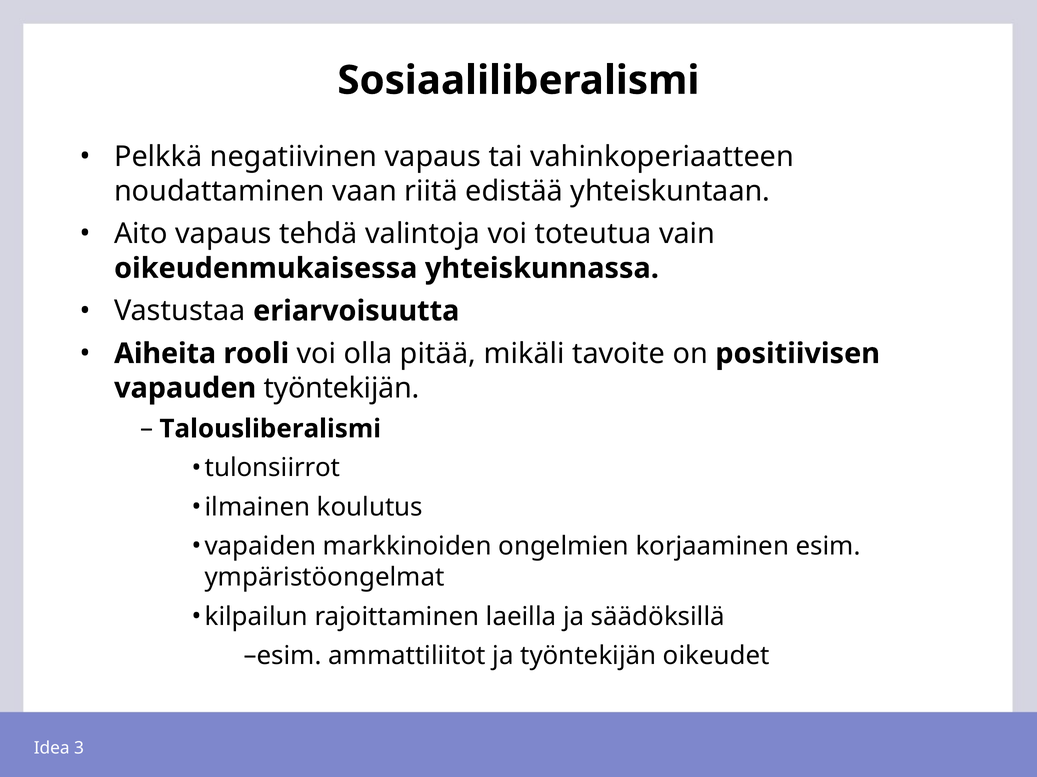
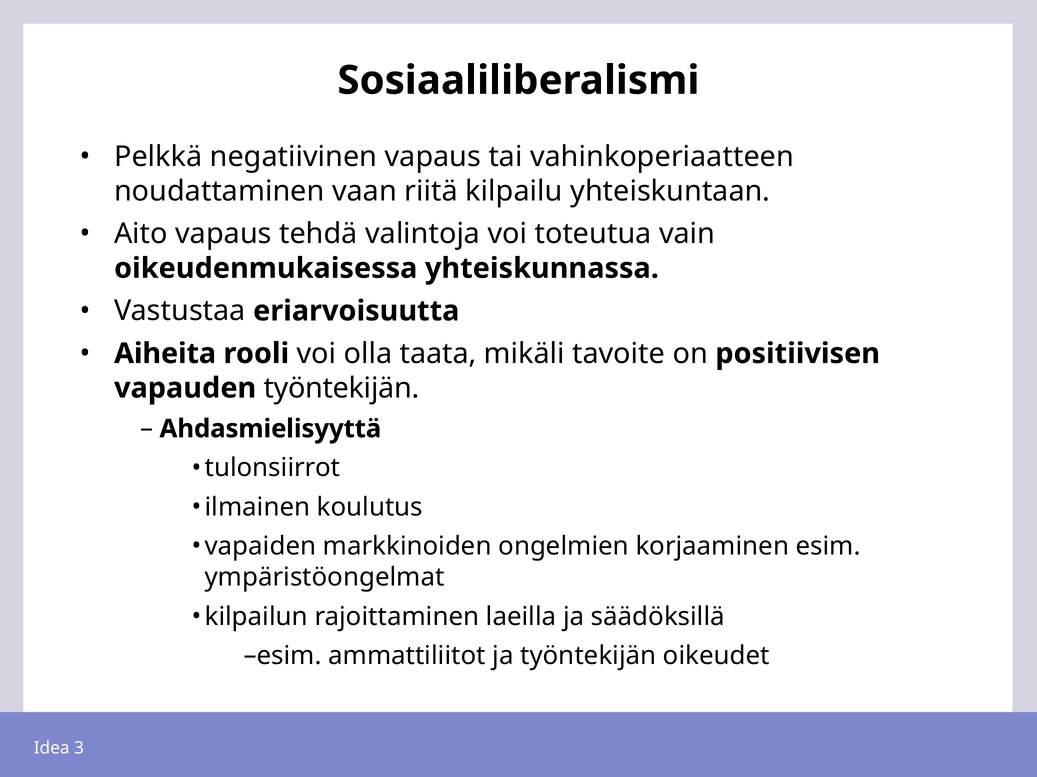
edistää: edistää -> kilpailu
pitää: pitää -> taata
Talousliberalismi: Talousliberalismi -> Ahdasmielisyyttä
